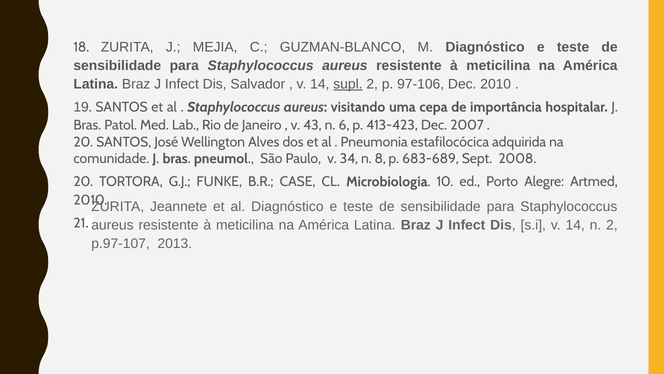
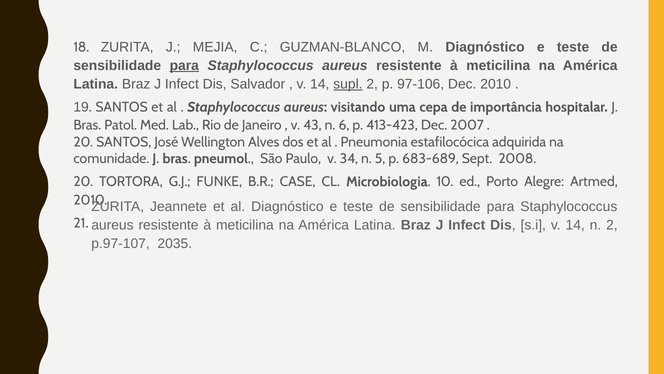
para at (184, 66) underline: none -> present
8: 8 -> 5
2013: 2013 -> 2035
